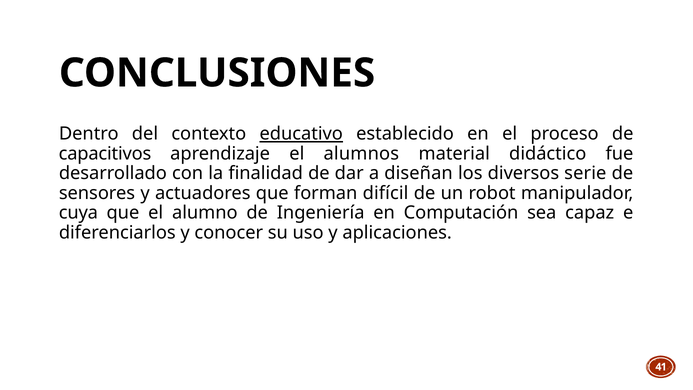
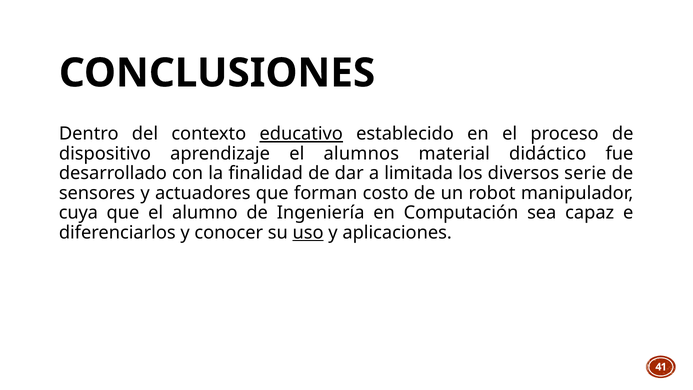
capacitivos: capacitivos -> dispositivo
diseñan: diseñan -> limitada
difícil: difícil -> costo
uso underline: none -> present
